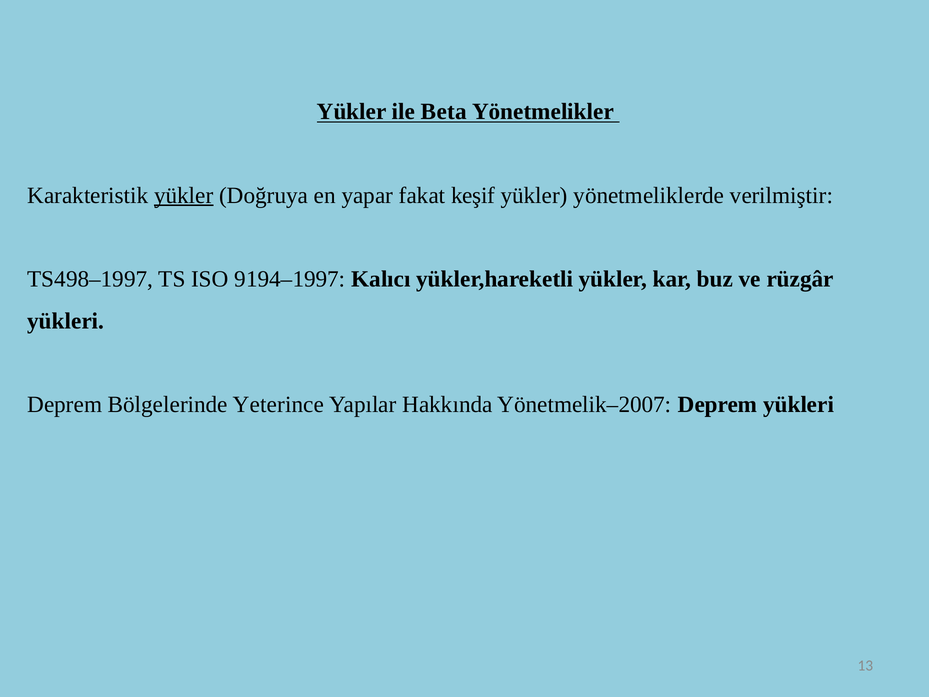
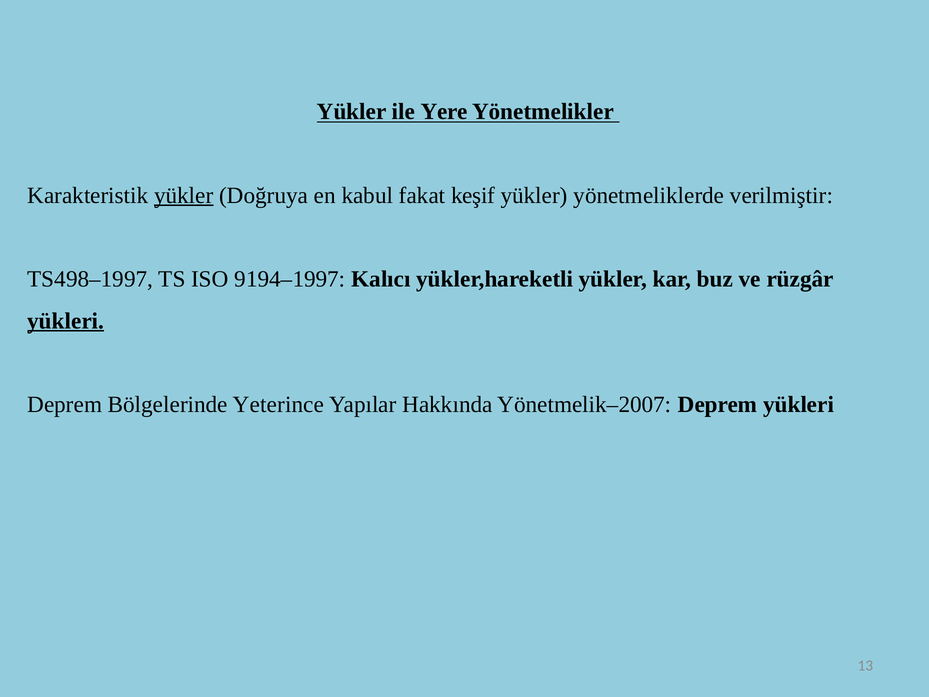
Beta: Beta -> Yere
yapar: yapar -> kabul
yükleri at (66, 321) underline: none -> present
